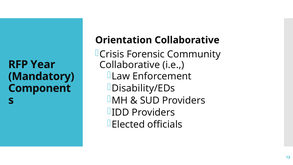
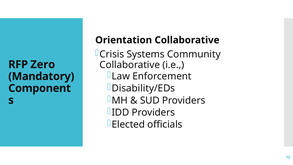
Forensic: Forensic -> Systems
Year: Year -> Zero
